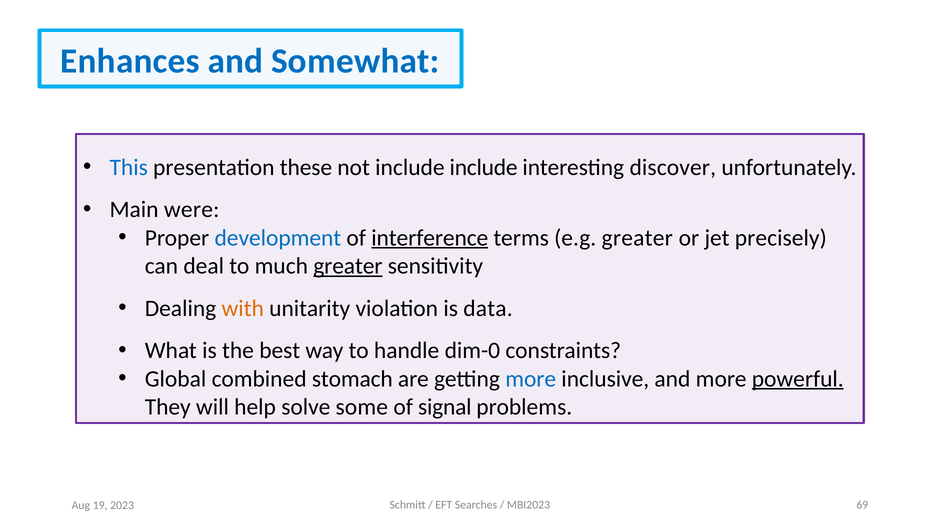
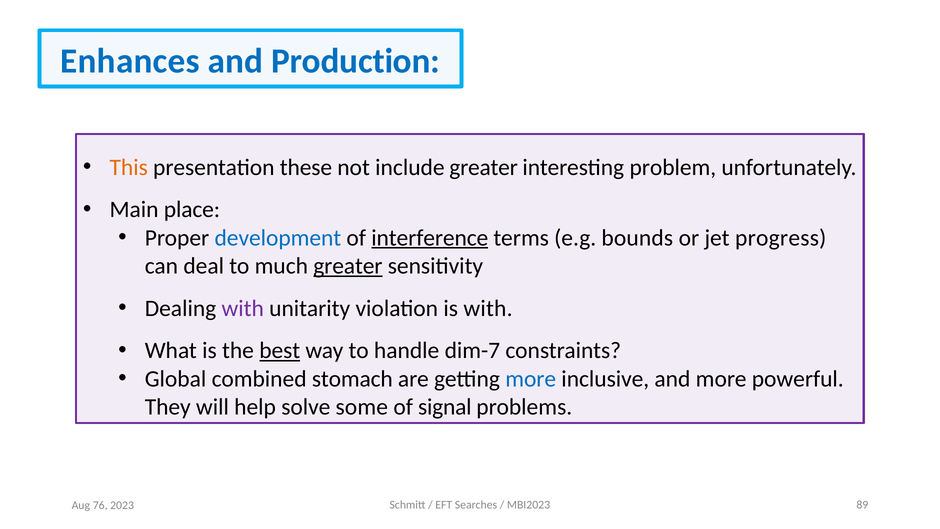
Somewhat: Somewhat -> Production
This colour: blue -> orange
include include: include -> greater
discover: discover -> problem
were: were -> place
e.g greater: greater -> bounds
precisely: precisely -> progress
with at (243, 308) colour: orange -> purple
is data: data -> with
best underline: none -> present
dim-0: dim-0 -> dim-7
powerful underline: present -> none
69: 69 -> 89
19: 19 -> 76
